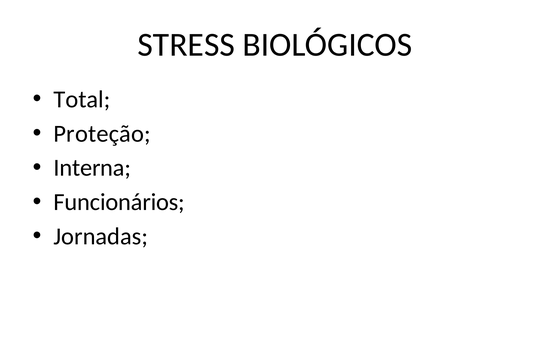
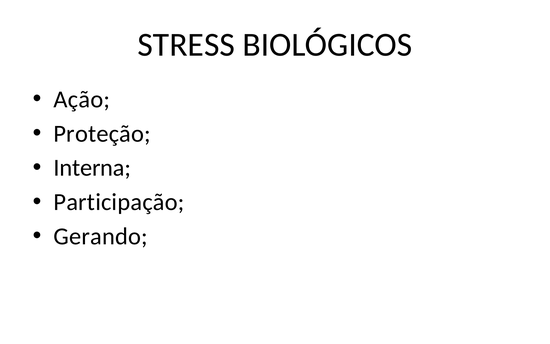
Total: Total -> Ação
Funcionários: Funcionários -> Participação
Jornadas: Jornadas -> Gerando
